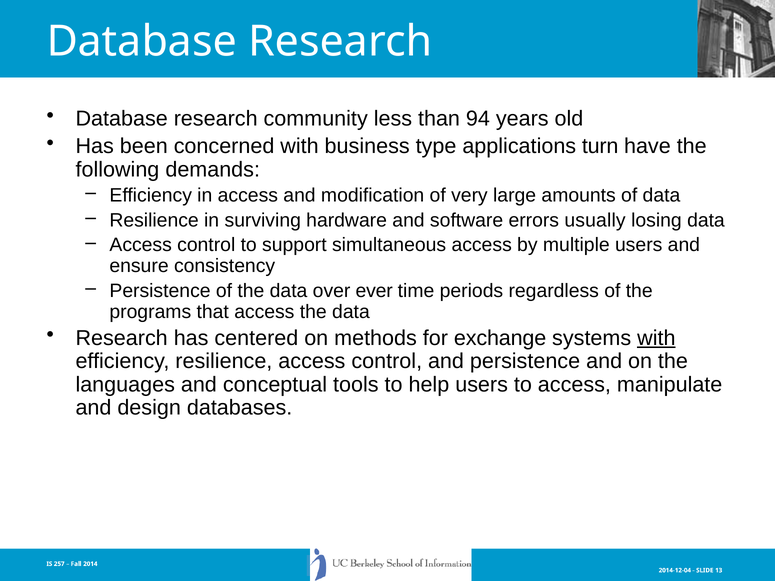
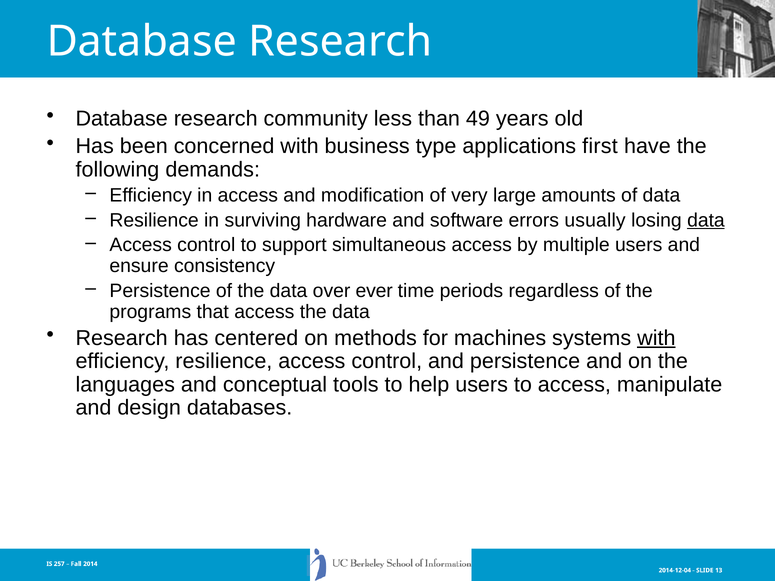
94: 94 -> 49
turn: turn -> first
data at (706, 220) underline: none -> present
exchange: exchange -> machines
